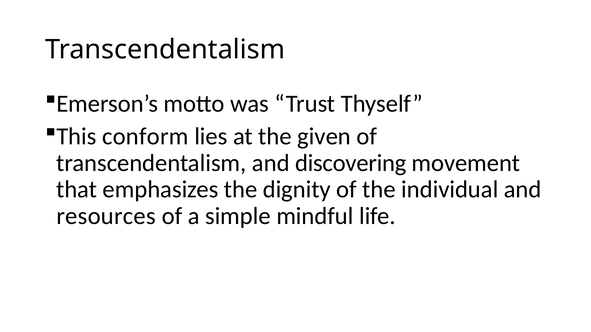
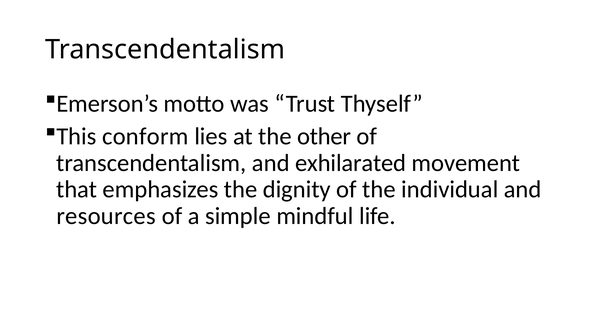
given: given -> other
discovering: discovering -> exhilarated
